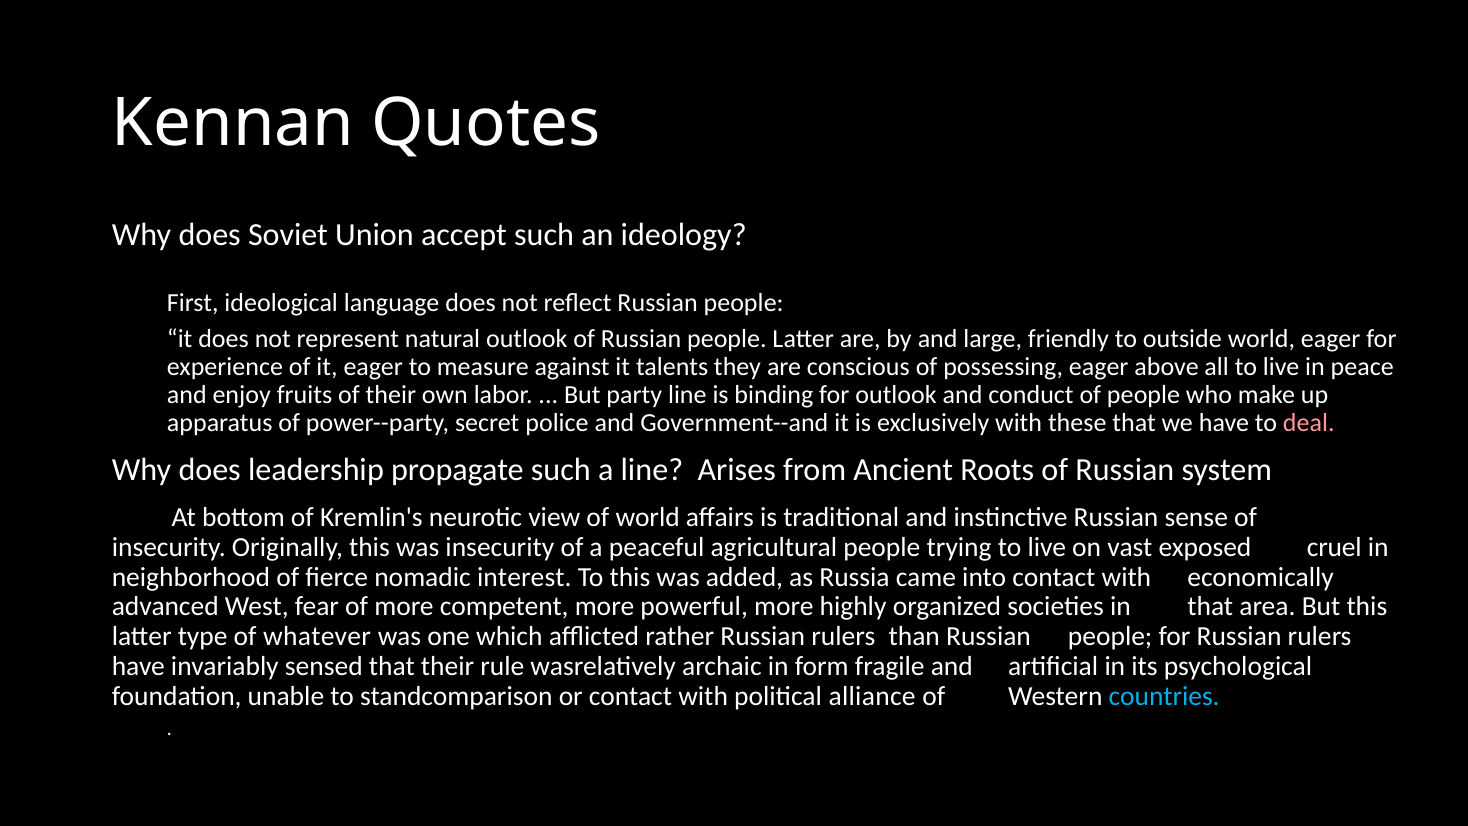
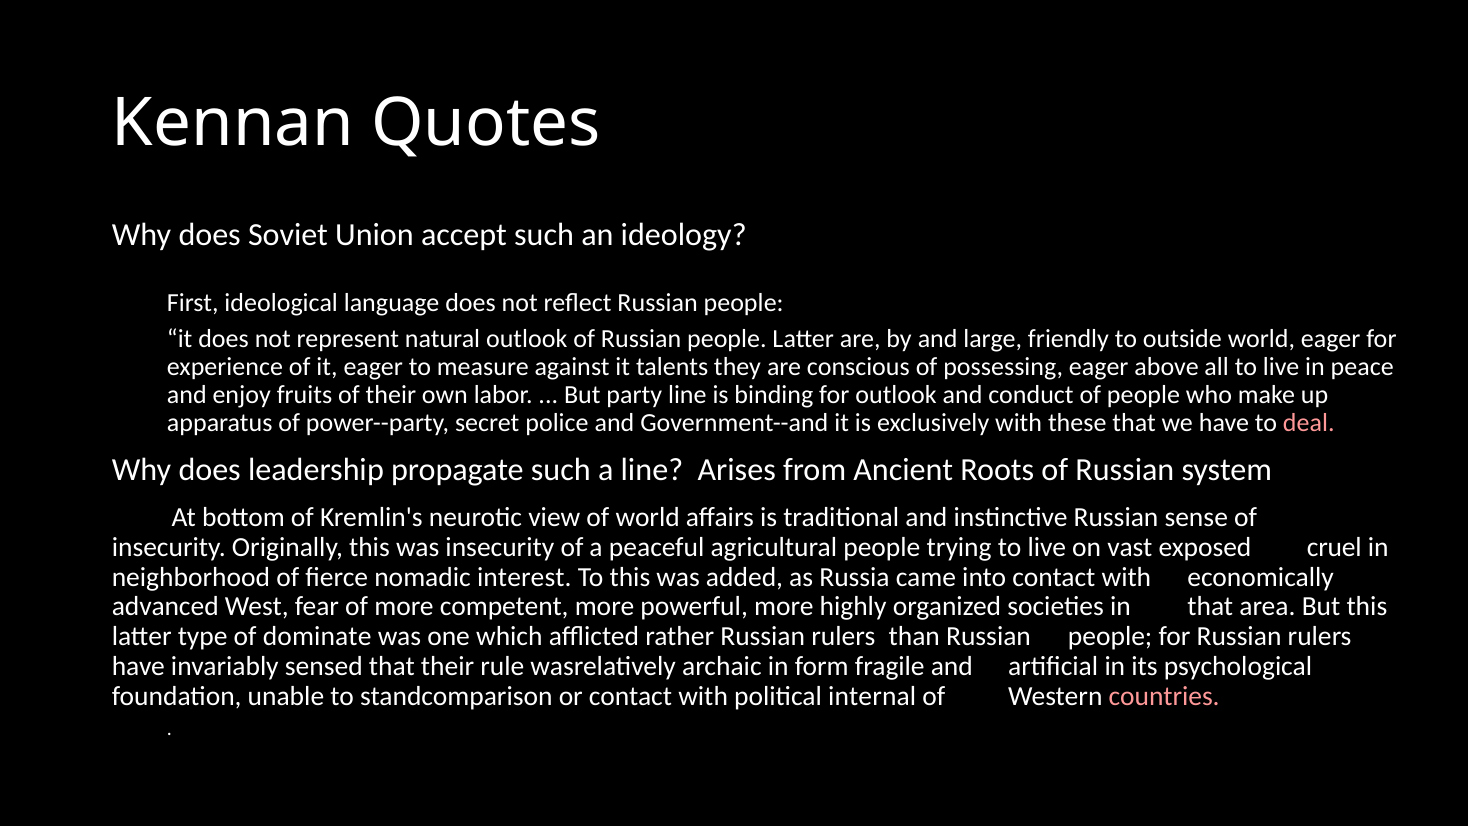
whatever: whatever -> dominate
alliance: alliance -> internal
countries colour: light blue -> pink
